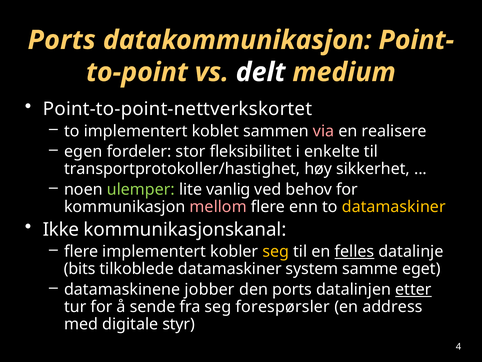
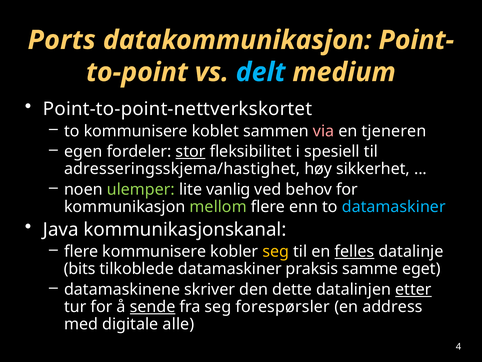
delt colour: white -> light blue
to implementert: implementert -> kommunisere
realisere: realisere -> tjeneren
stor underline: none -> present
enkelte: enkelte -> spesiell
transportprotokoller/hastighet: transportprotokoller/hastighet -> adresseringsskjema/hastighet
mellom colour: pink -> light green
datamaskiner at (394, 207) colour: yellow -> light blue
Ikke: Ikke -> Java
flere implementert: implementert -> kommunisere
system: system -> praksis
jobber: jobber -> skriver
den ports: ports -> dette
sende underline: none -> present
styr: styr -> alle
